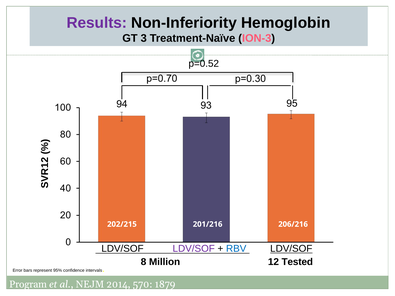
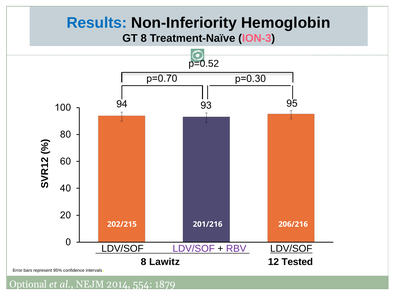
Results colour: purple -> blue
GT 3: 3 -> 8
RBV colour: blue -> purple
Million: Million -> Lawitz
Program: Program -> Optional
570: 570 -> 554
